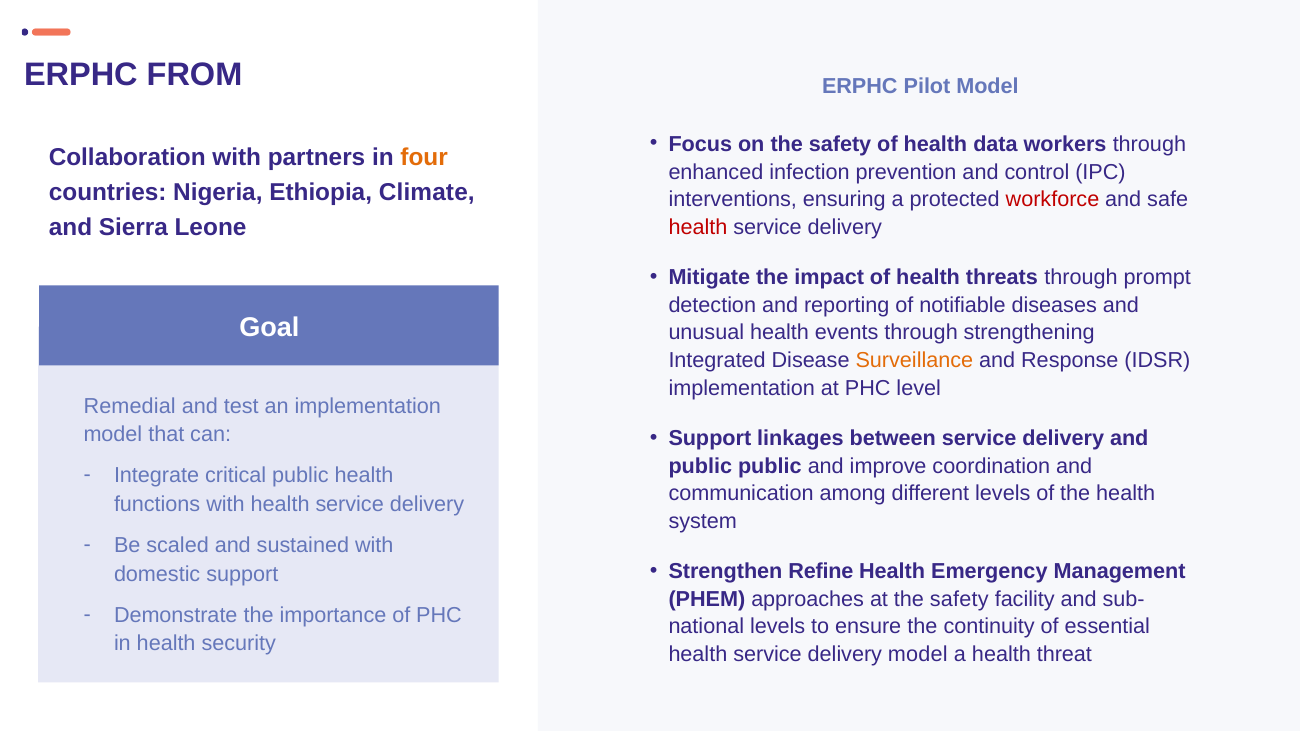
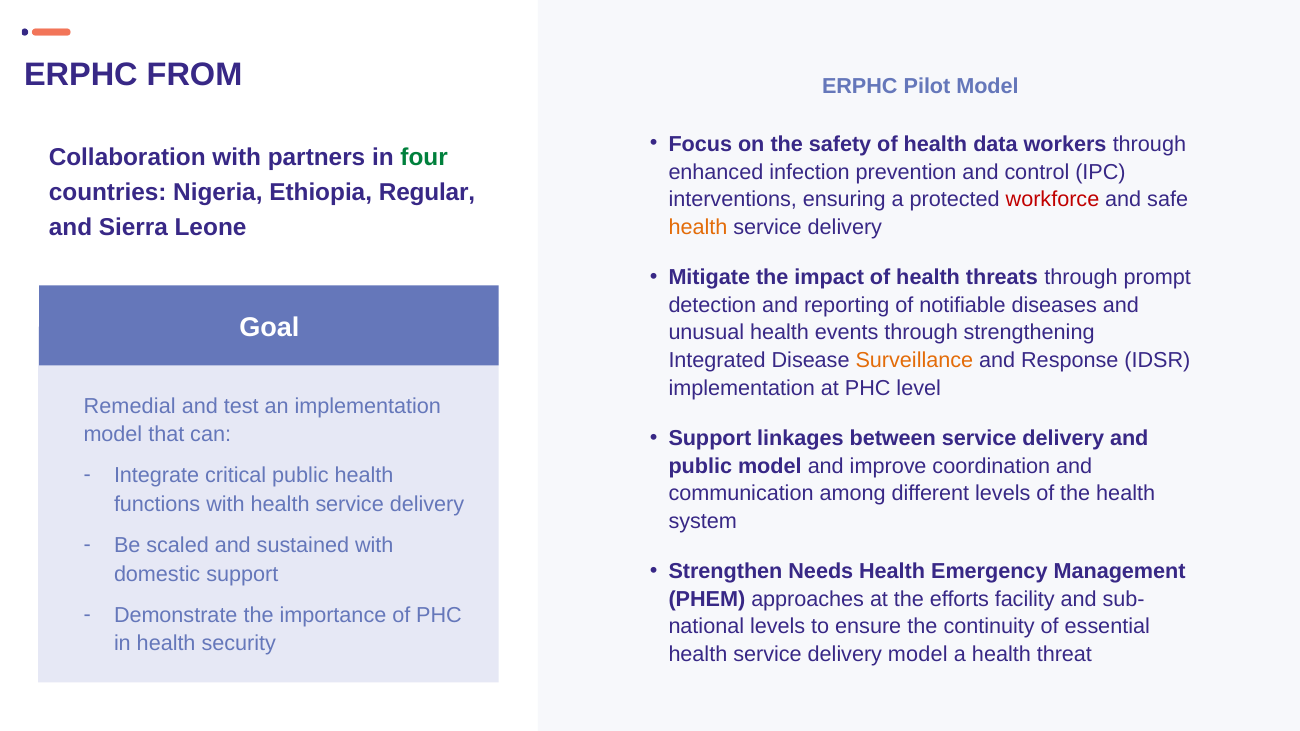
four colour: orange -> green
Climate: Climate -> Regular
health at (698, 228) colour: red -> orange
public public: public -> model
Refine: Refine -> Needs
at the safety: safety -> efforts
